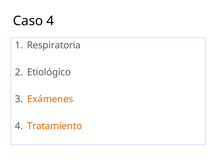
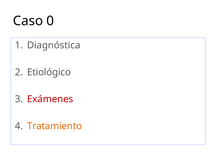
Caso 4: 4 -> 0
Respiratoria: Respiratoria -> Diagnóstica
Exámenes colour: orange -> red
